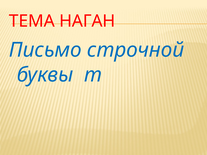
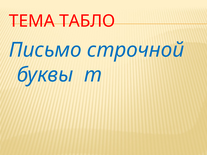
НАГАН: НАГАН -> ТАБЛО
